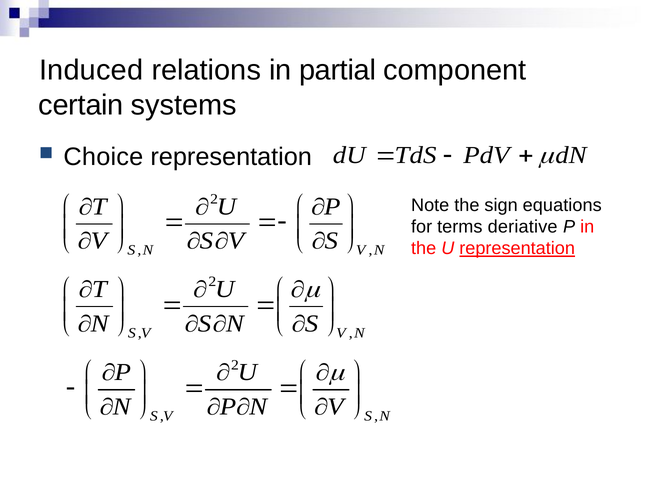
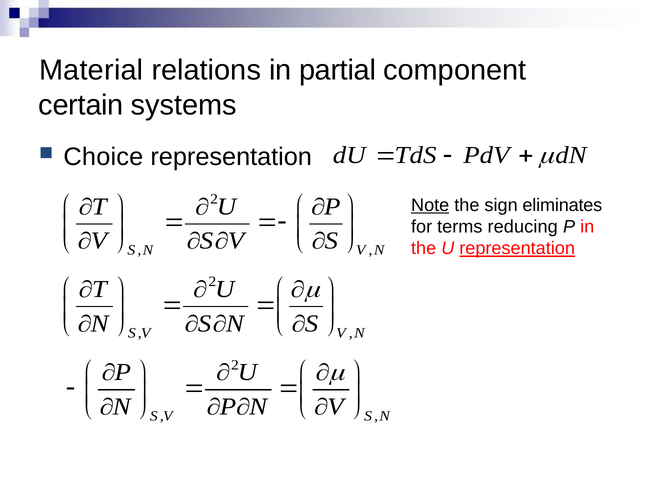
Induced: Induced -> Material
Note underline: none -> present
equations: equations -> eliminates
deriative: deriative -> reducing
